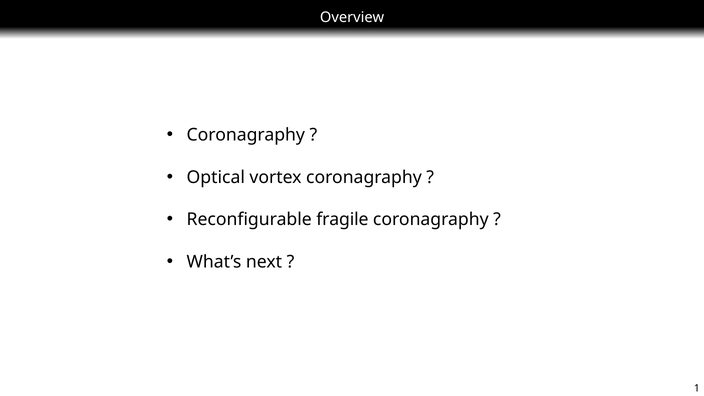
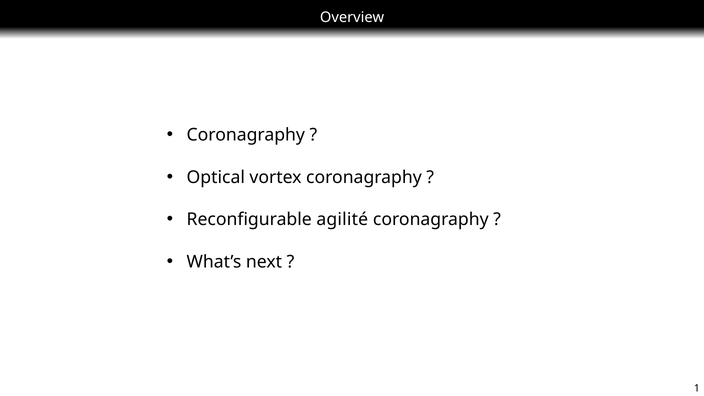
fragile: fragile -> agilité
